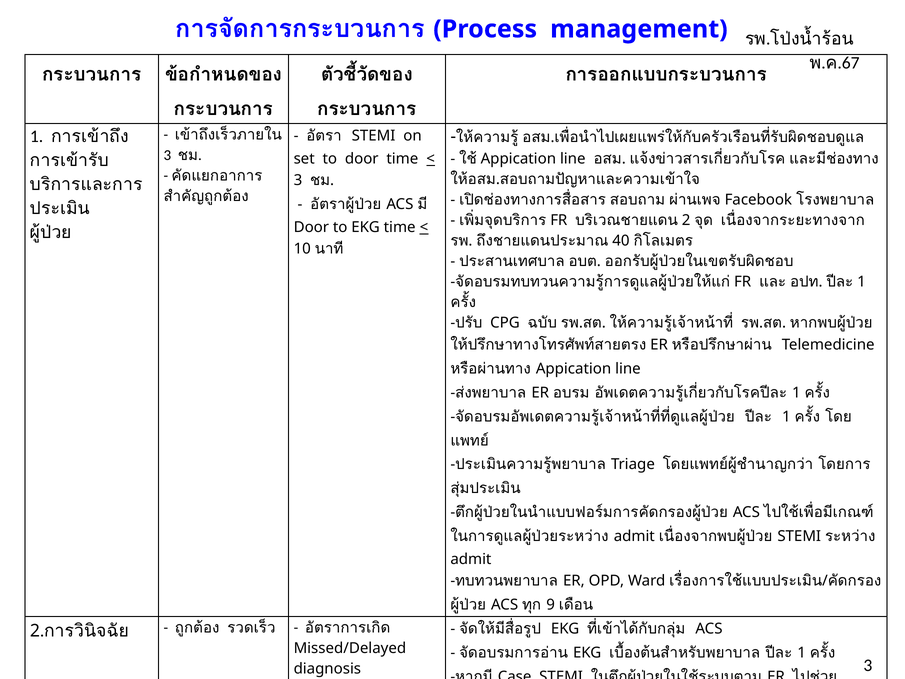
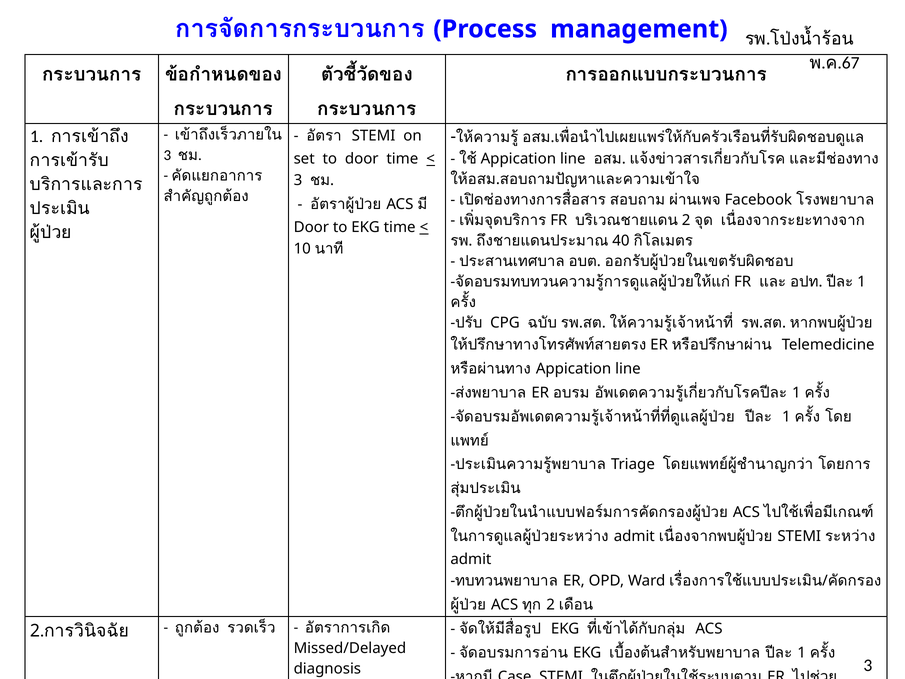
9 at (551, 605): 9 -> 2
